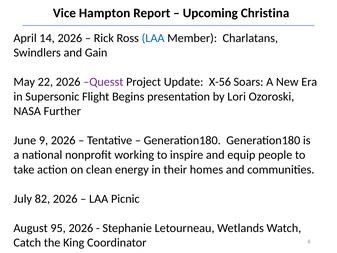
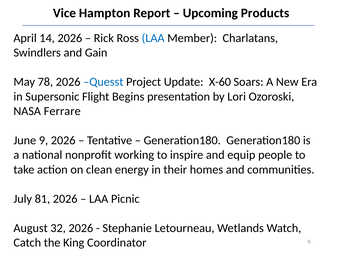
Christina: Christina -> Products
22: 22 -> 78
Quesst colour: purple -> blue
X-56: X-56 -> X-60
Further: Further -> Ferrare
82: 82 -> 81
95: 95 -> 32
